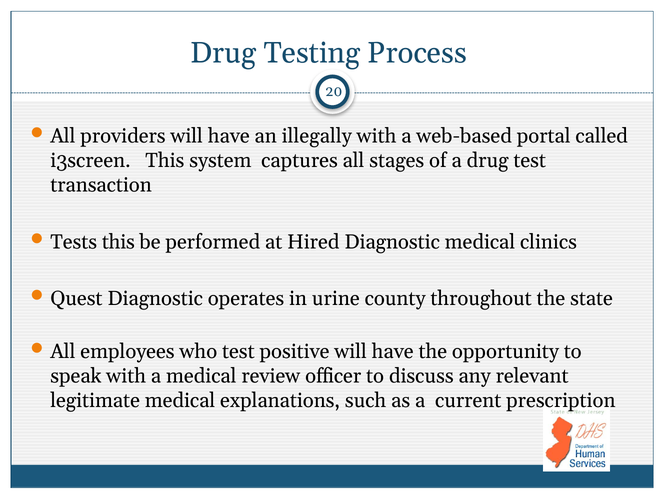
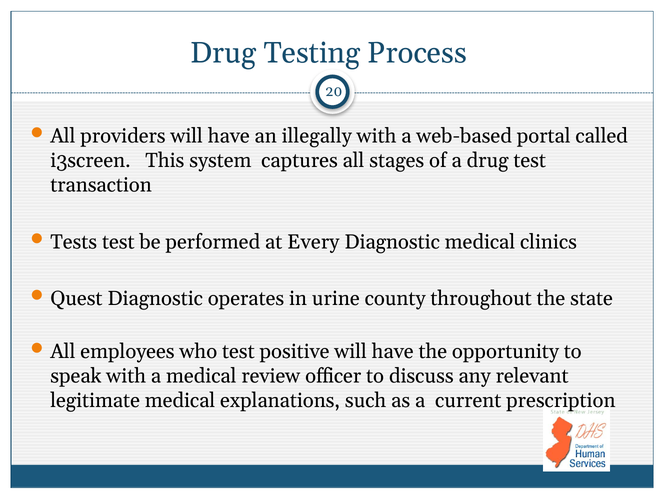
Tests this: this -> test
Hired: Hired -> Every
